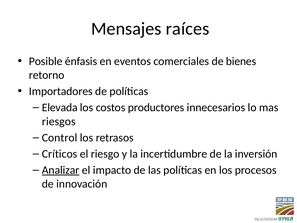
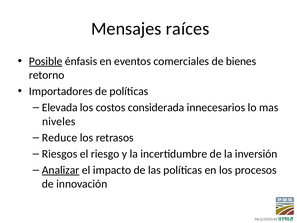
Posible underline: none -> present
productores: productores -> considerada
riesgos: riesgos -> niveles
Control: Control -> Reduce
Críticos: Críticos -> Riesgos
